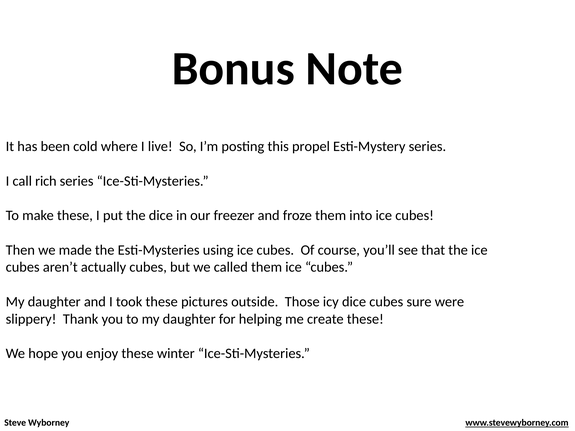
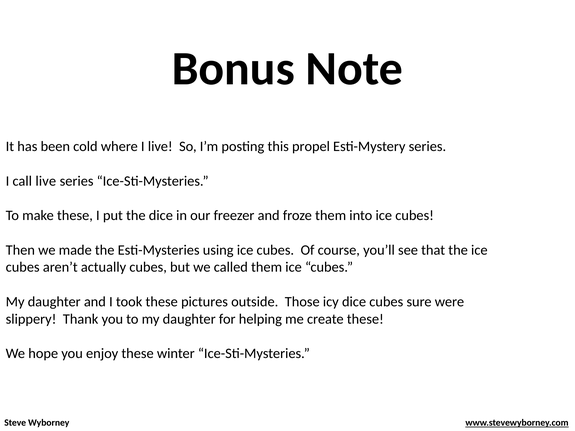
call rich: rich -> live
